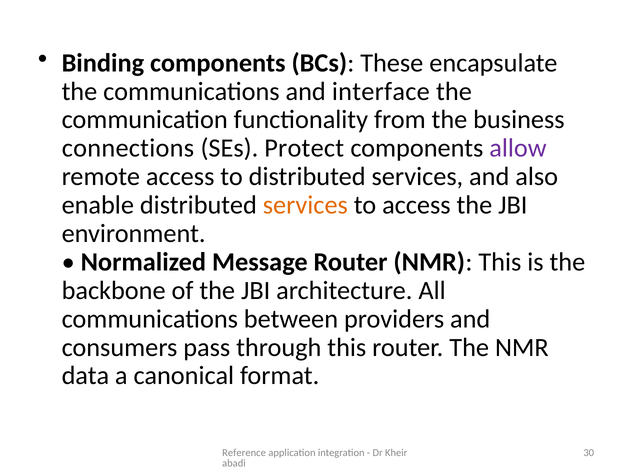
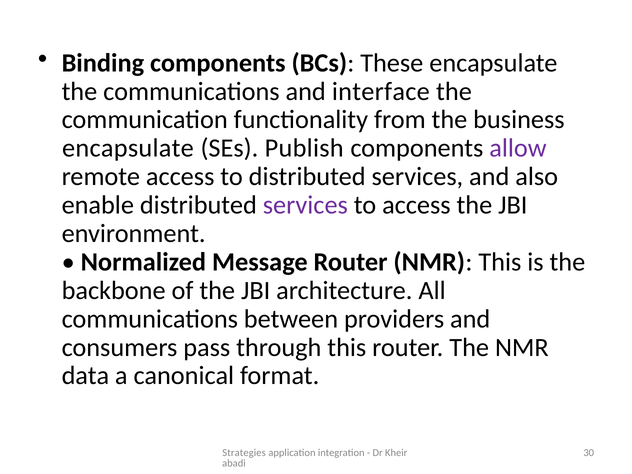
connections at (128, 148): connections -> encapsulate
Protect: Protect -> Publish
services at (305, 205) colour: orange -> purple
Reference: Reference -> Strategies
